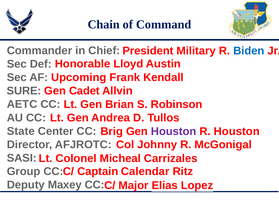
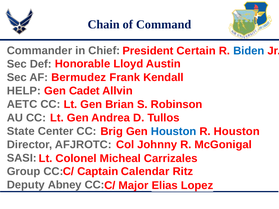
Military: Military -> Certain
Upcoming: Upcoming -> Bermudez
SURE: SURE -> HELP
Houston at (174, 132) colour: purple -> blue
Maxey: Maxey -> Abney
